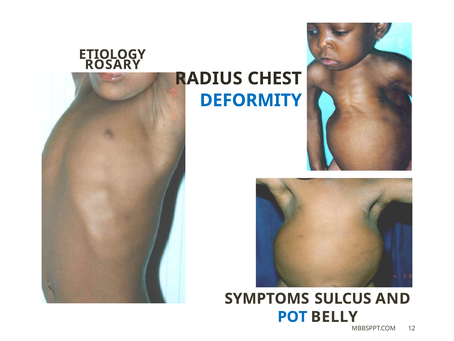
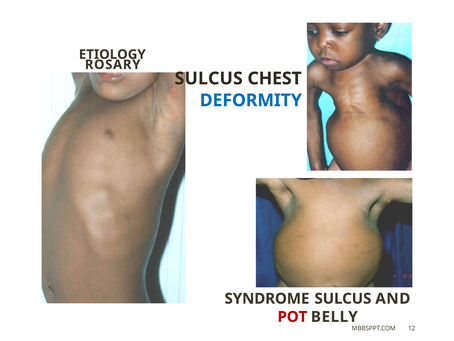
RADIUS at (209, 78): RADIUS -> SULCUS
SYMPTOMS: SYMPTOMS -> SYNDROME
POT colour: blue -> red
